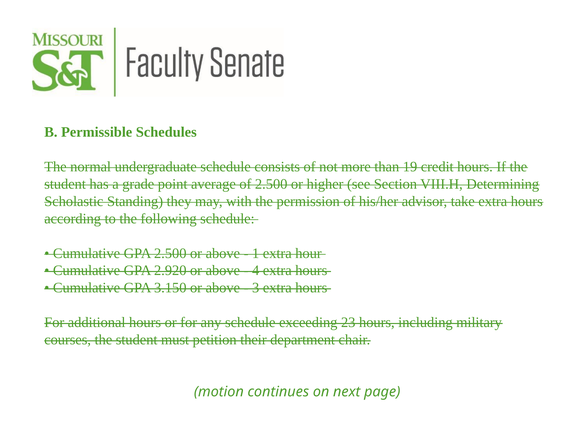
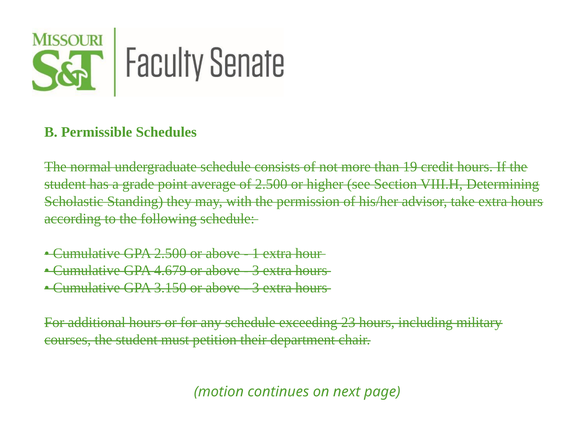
2.920: 2.920 -> 4.679
4 at (256, 270): 4 -> 3
